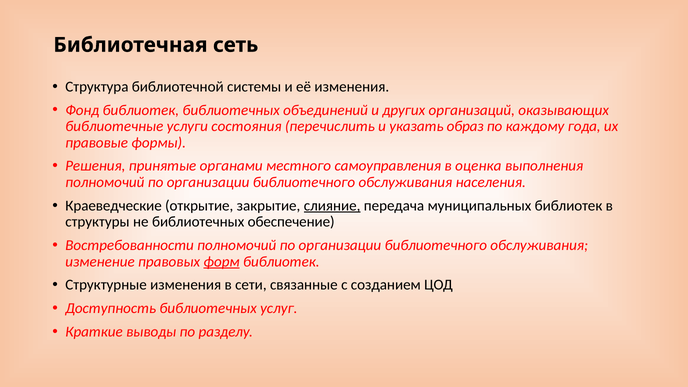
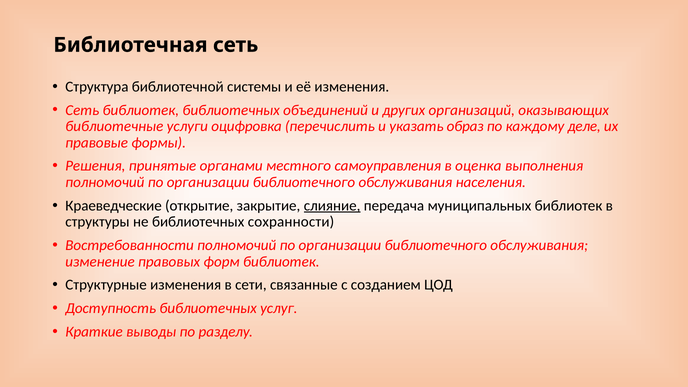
Фонд at (82, 110): Фонд -> Сеть
состояния: состояния -> оцифровка
года: года -> деле
обеспечение: обеспечение -> сохранности
форм underline: present -> none
